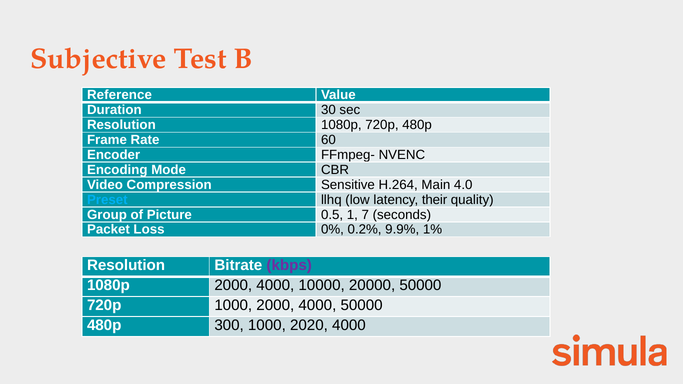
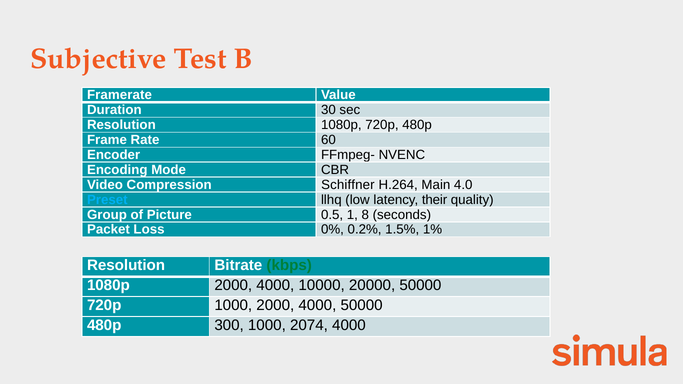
Reference: Reference -> Framerate
Sensitive: Sensitive -> Schiffner
7: 7 -> 8
9.9%: 9.9% -> 1.5%
kbps colour: purple -> green
2020: 2020 -> 2074
